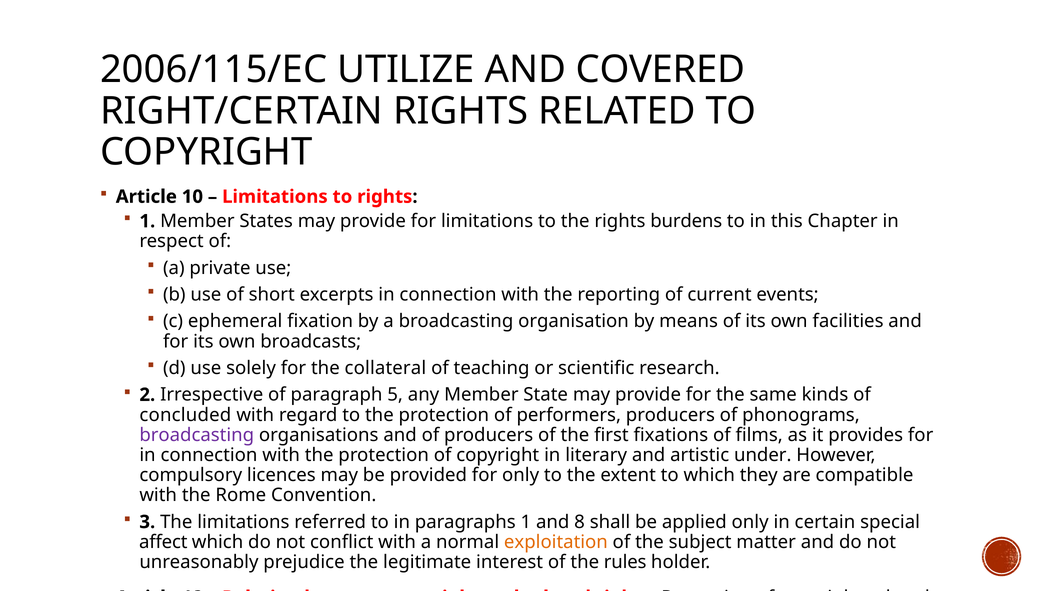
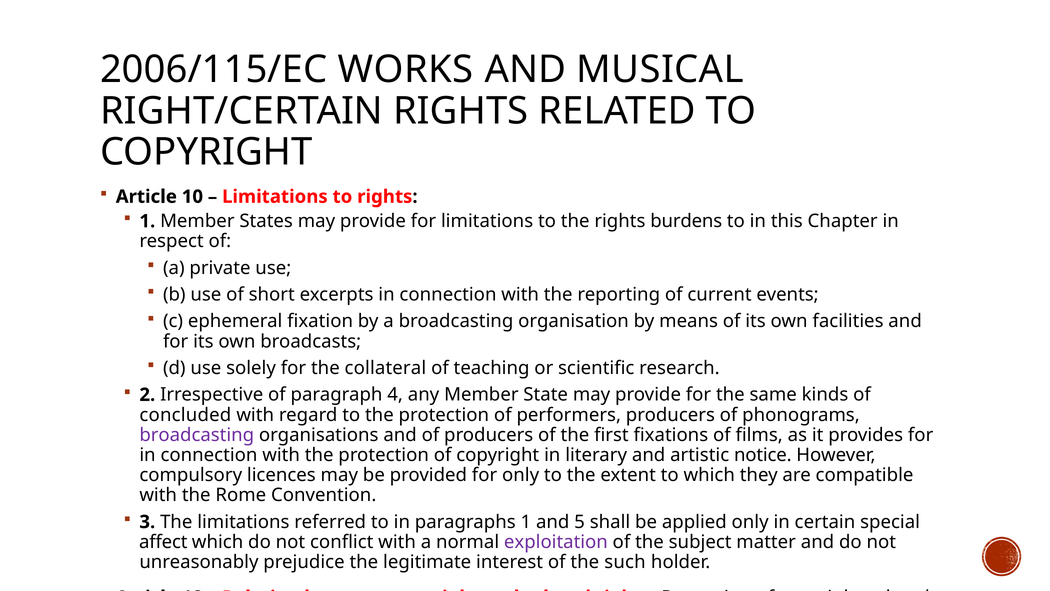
UTILIZE: UTILIZE -> WORKS
COVERED: COVERED -> MUSICAL
5: 5 -> 4
artistic under: under -> notice
8: 8 -> 5
exploitation colour: orange -> purple
rules: rules -> such
